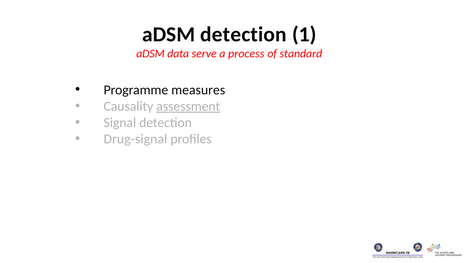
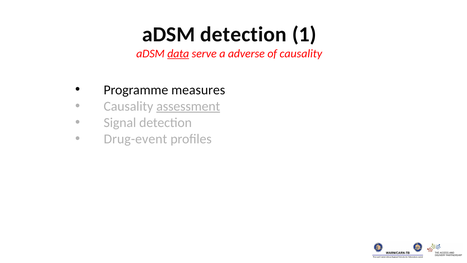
data underline: none -> present
process: process -> adverse
of standard: standard -> causality
Drug-signal: Drug-signal -> Drug-event
